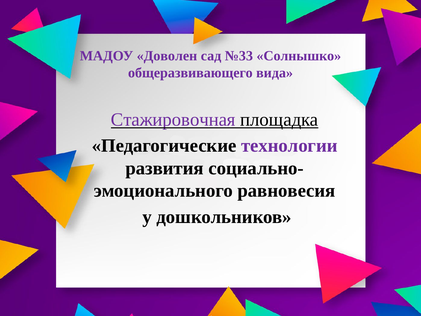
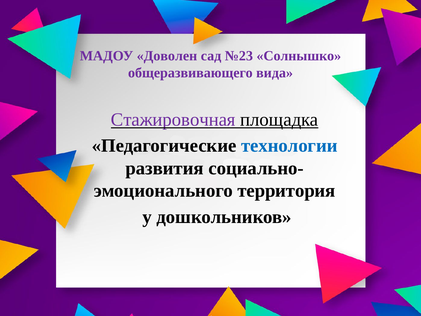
№33: №33 -> №23
технологии colour: purple -> blue
равновесия: равновесия -> территория
